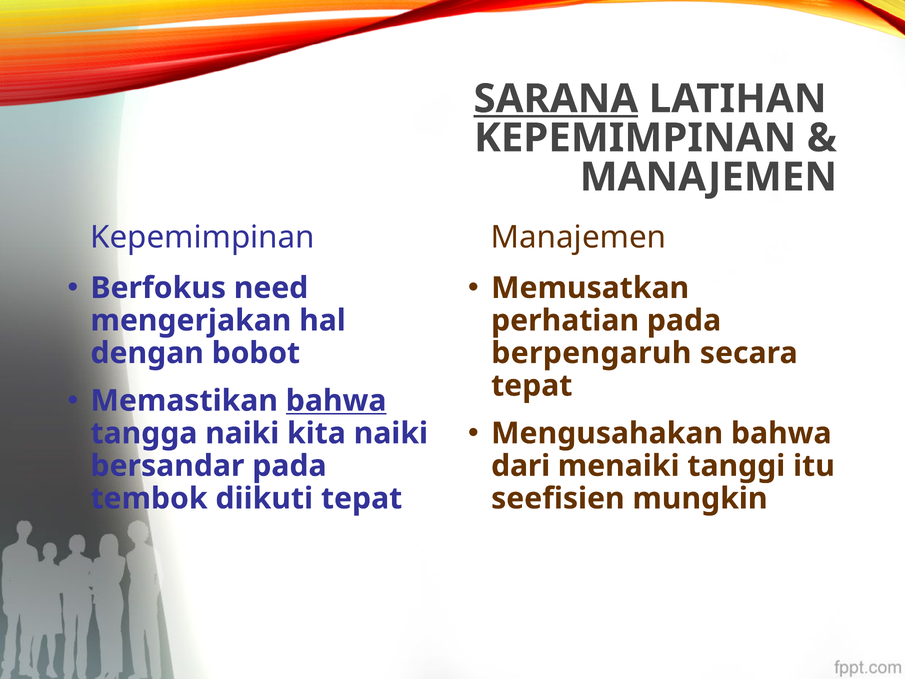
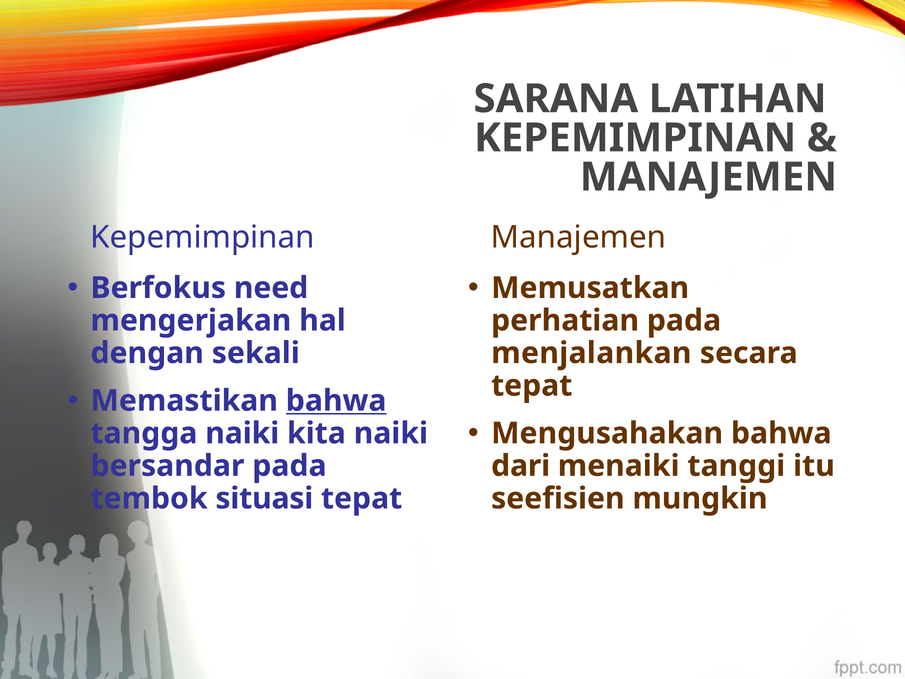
SARANA underline: present -> none
bobot: bobot -> sekali
berpengaruh: berpengaruh -> menjalankan
diikuti: diikuti -> situasi
